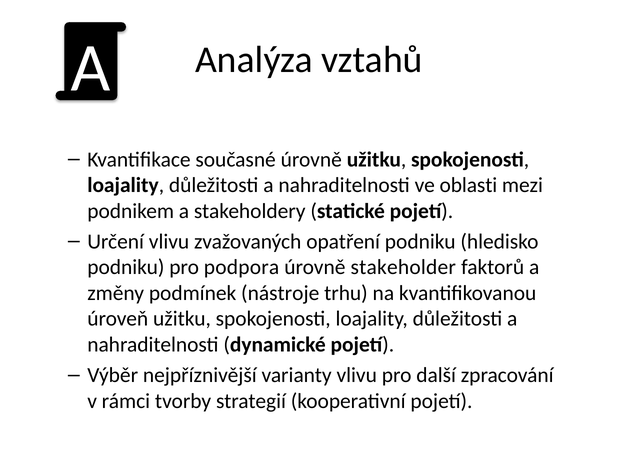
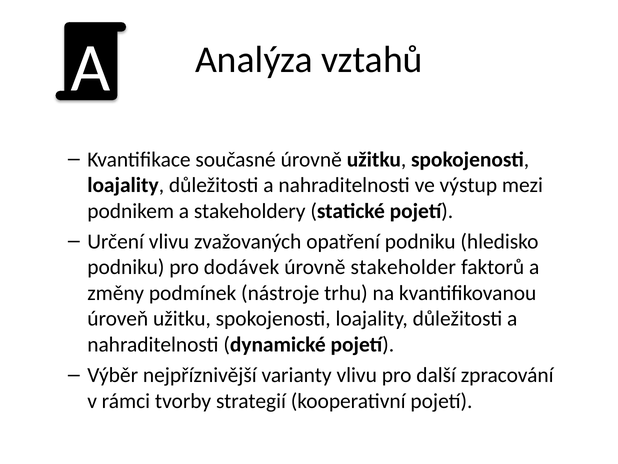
oblasti: oblasti -> výstup
podpora: podpora -> dodávek
